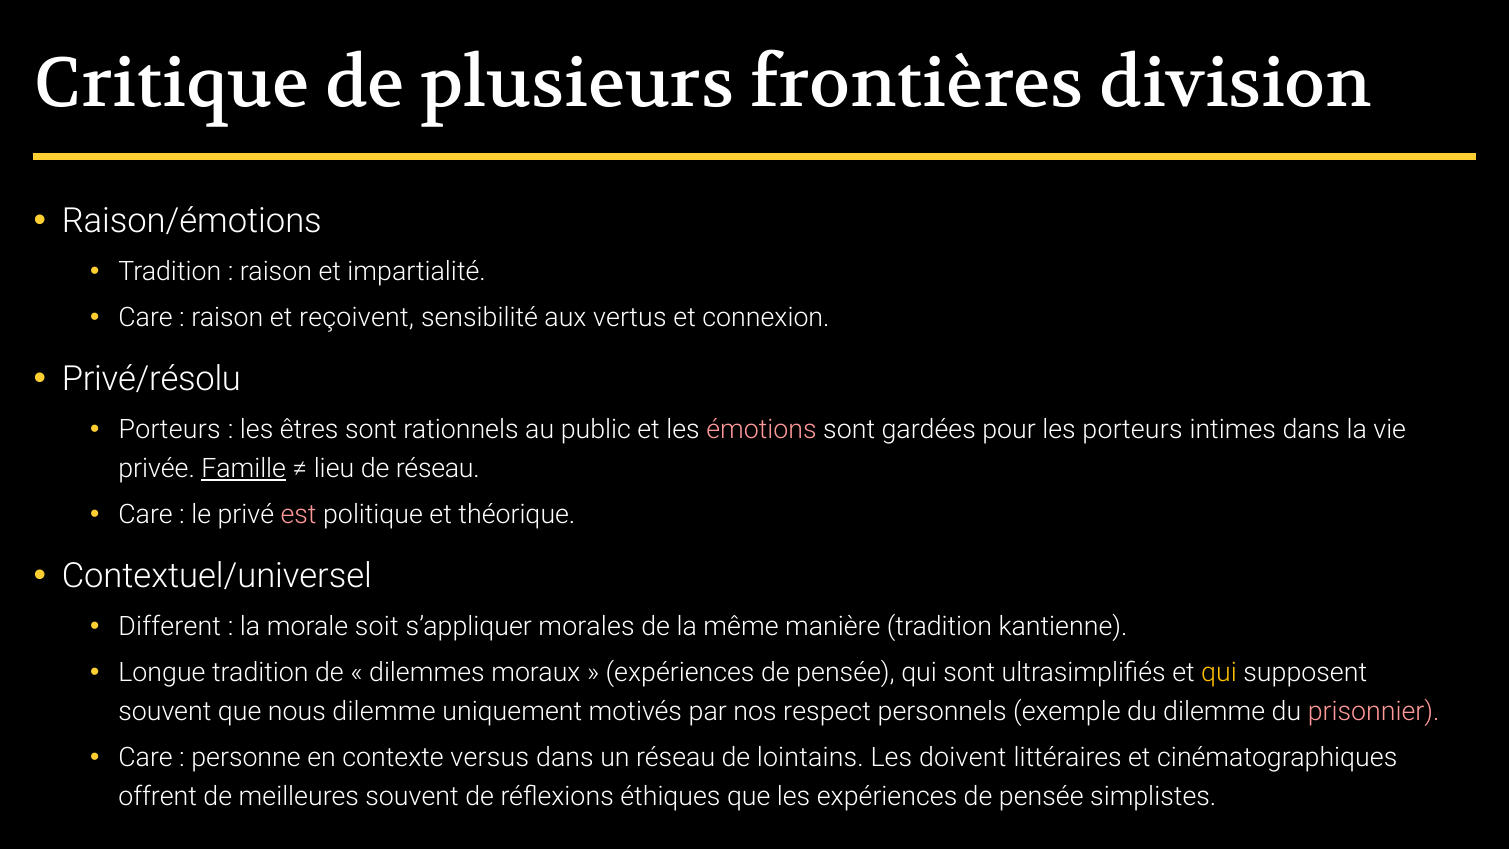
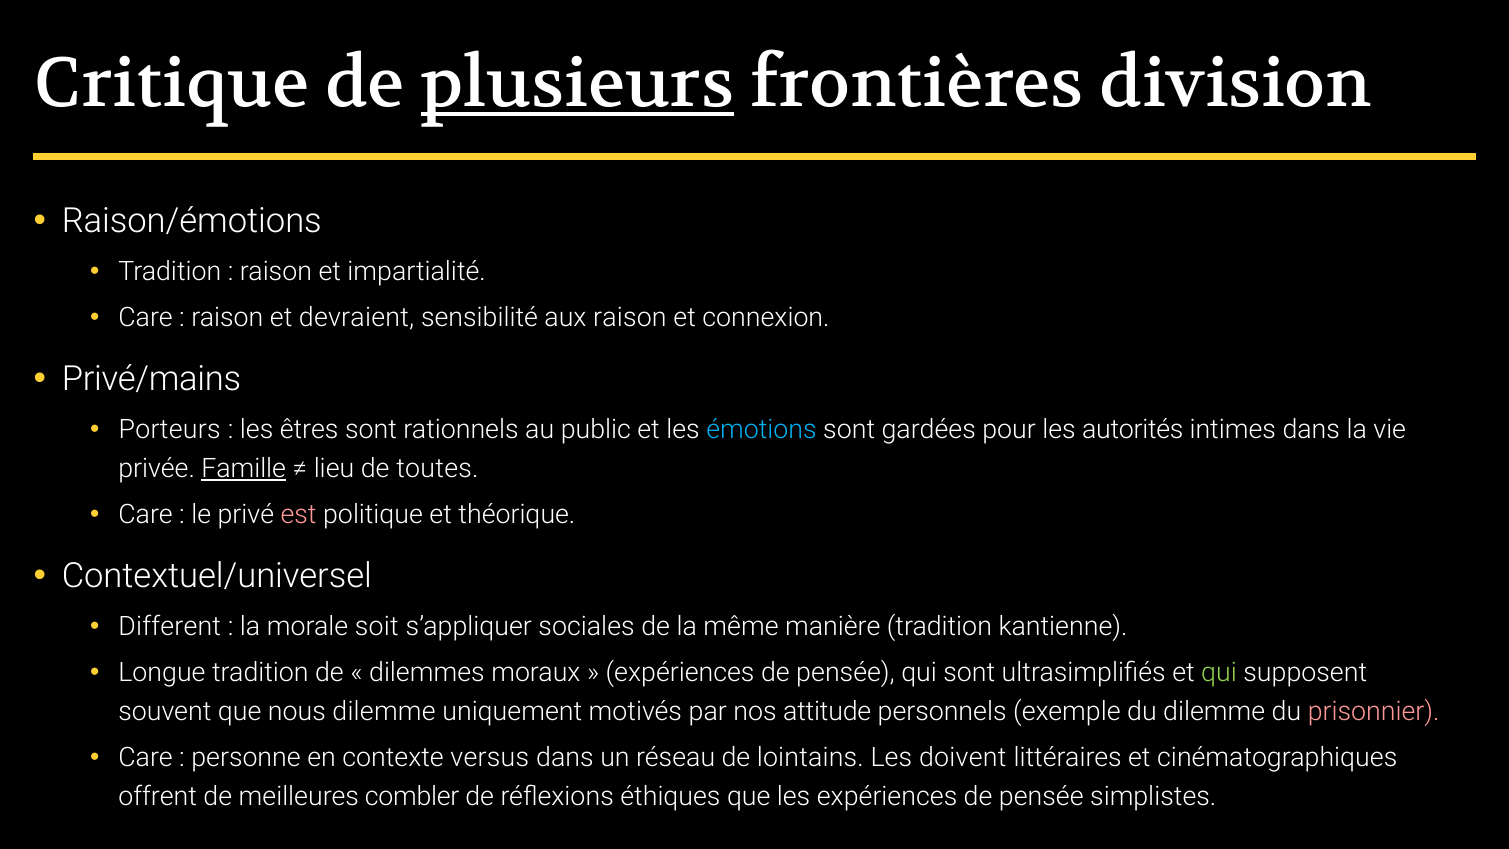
plusieurs underline: none -> present
reçoivent: reçoivent -> devraient
aux vertus: vertus -> raison
Privé/résolu: Privé/résolu -> Privé/mains
émotions colour: pink -> light blue
les porteurs: porteurs -> autorités
de réseau: réseau -> toutes
morales: morales -> sociales
qui at (1219, 673) colour: yellow -> light green
respect: respect -> attitude
meilleures souvent: souvent -> combler
